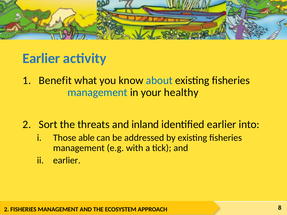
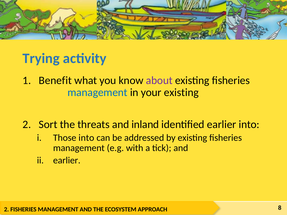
Earlier at (41, 58): Earlier -> Trying
about colour: blue -> purple
your healthy: healthy -> existing
Those able: able -> into
